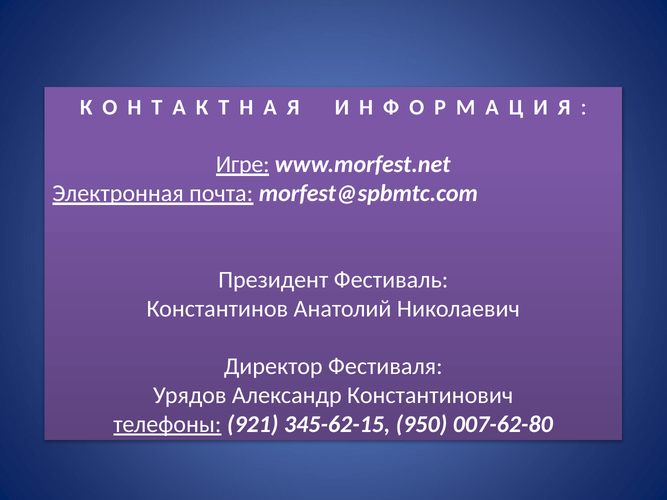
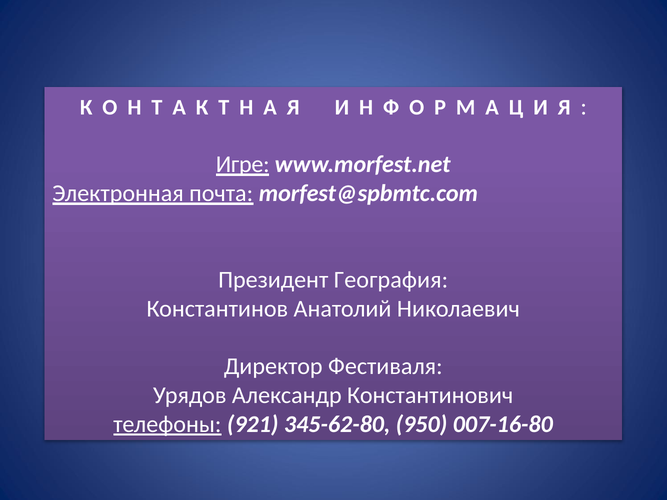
Фестиваль: Фестиваль -> География
345-62-15: 345-62-15 -> 345-62-80
007-62-80: 007-62-80 -> 007-16-80
